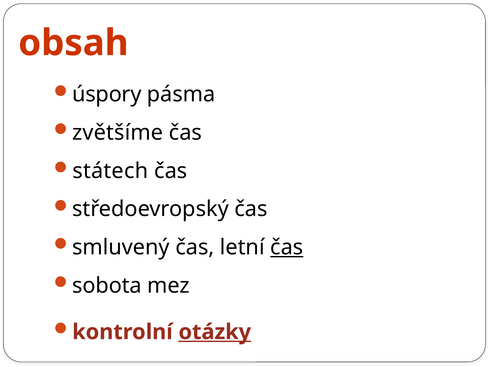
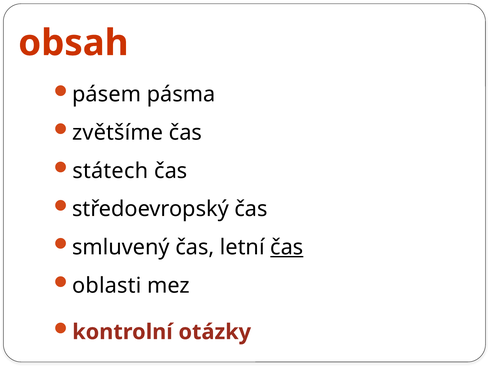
úspory: úspory -> pásem
sobota: sobota -> oblasti
otázky underline: present -> none
